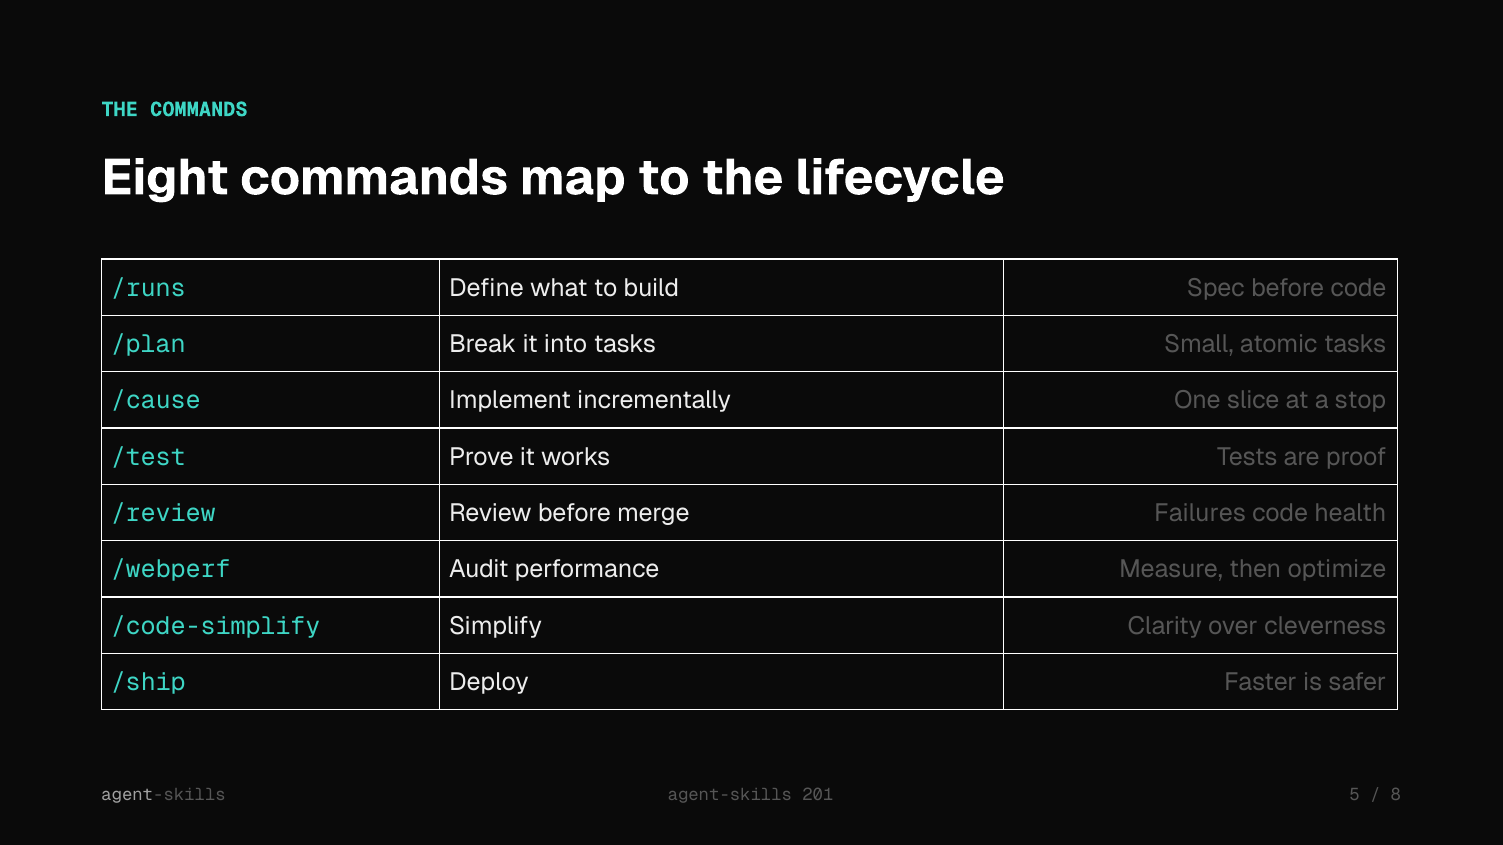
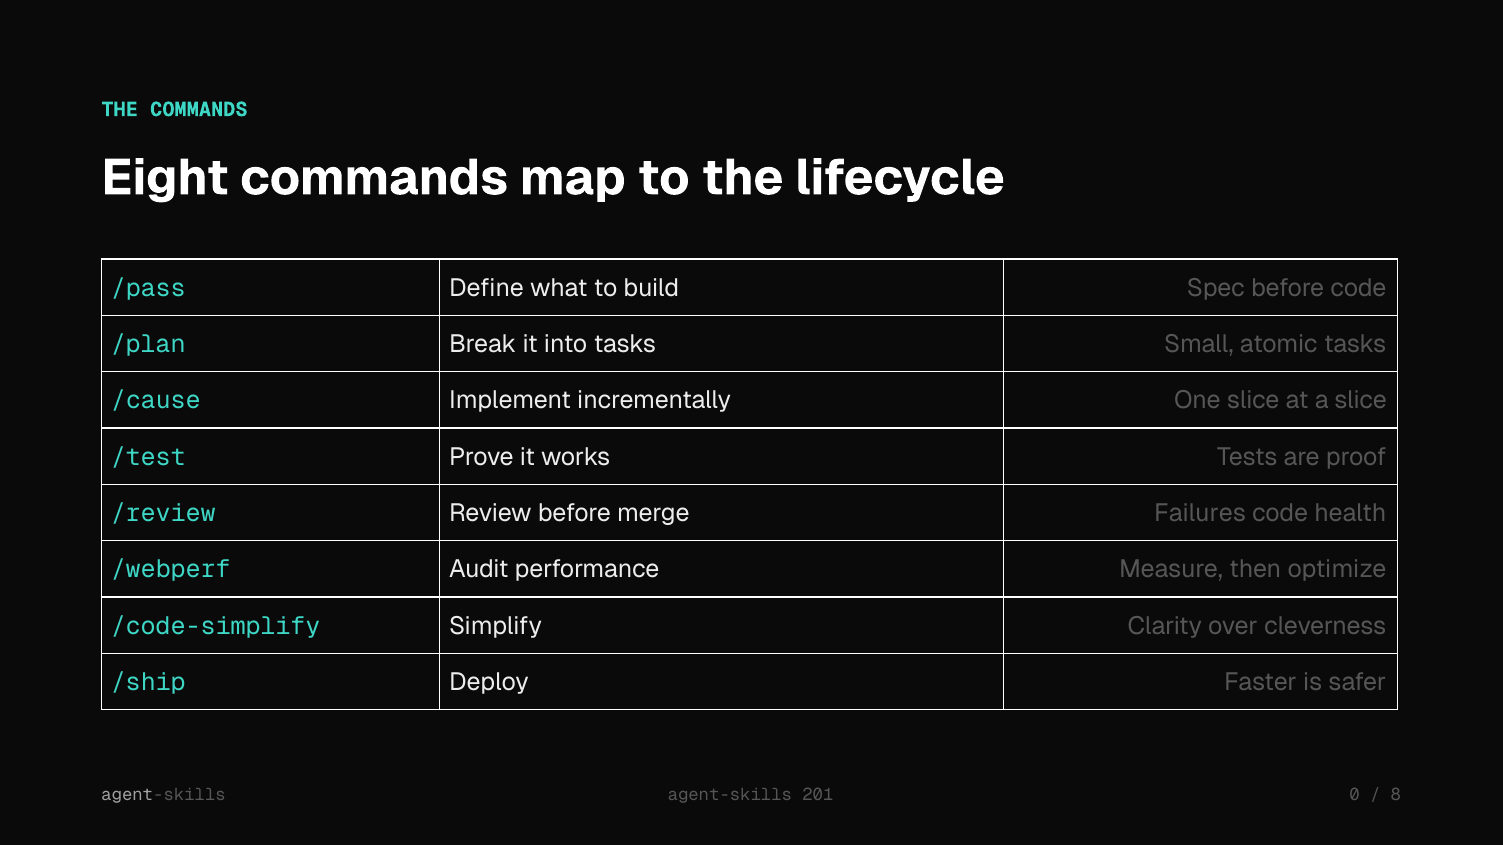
/runs: /runs -> /pass
a stop: stop -> slice
5: 5 -> 0
